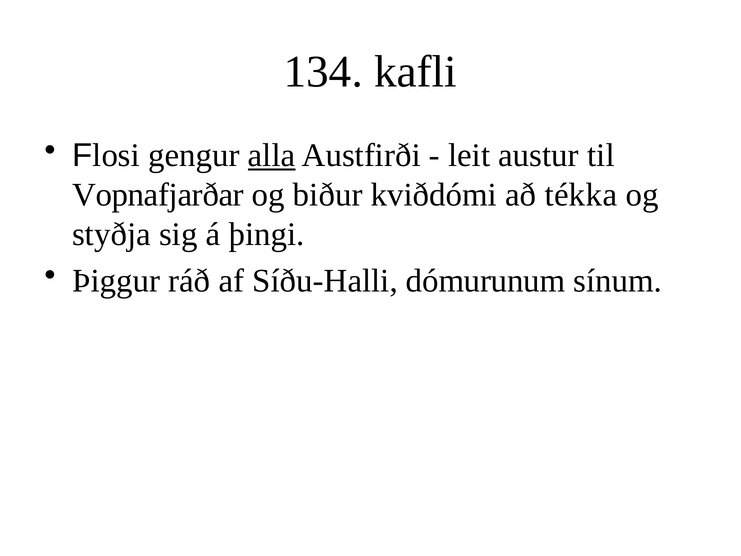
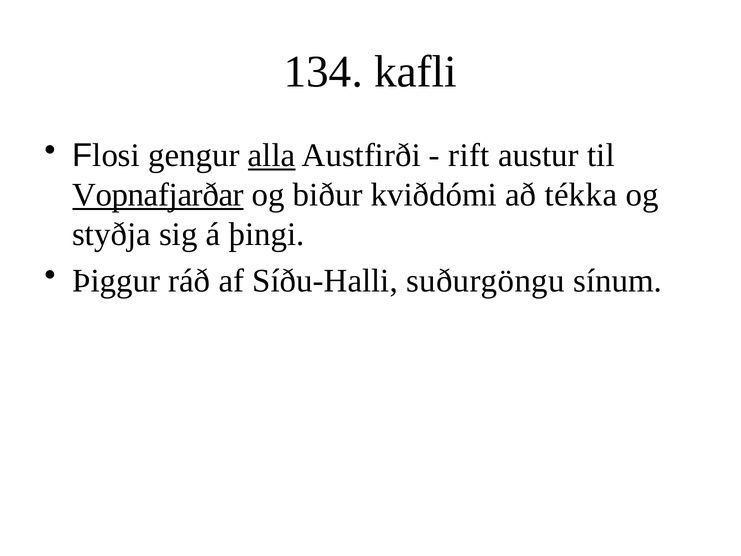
leit: leit -> rift
Vopnafjarðar underline: none -> present
dómurunum: dómurunum -> suðurgöngu
